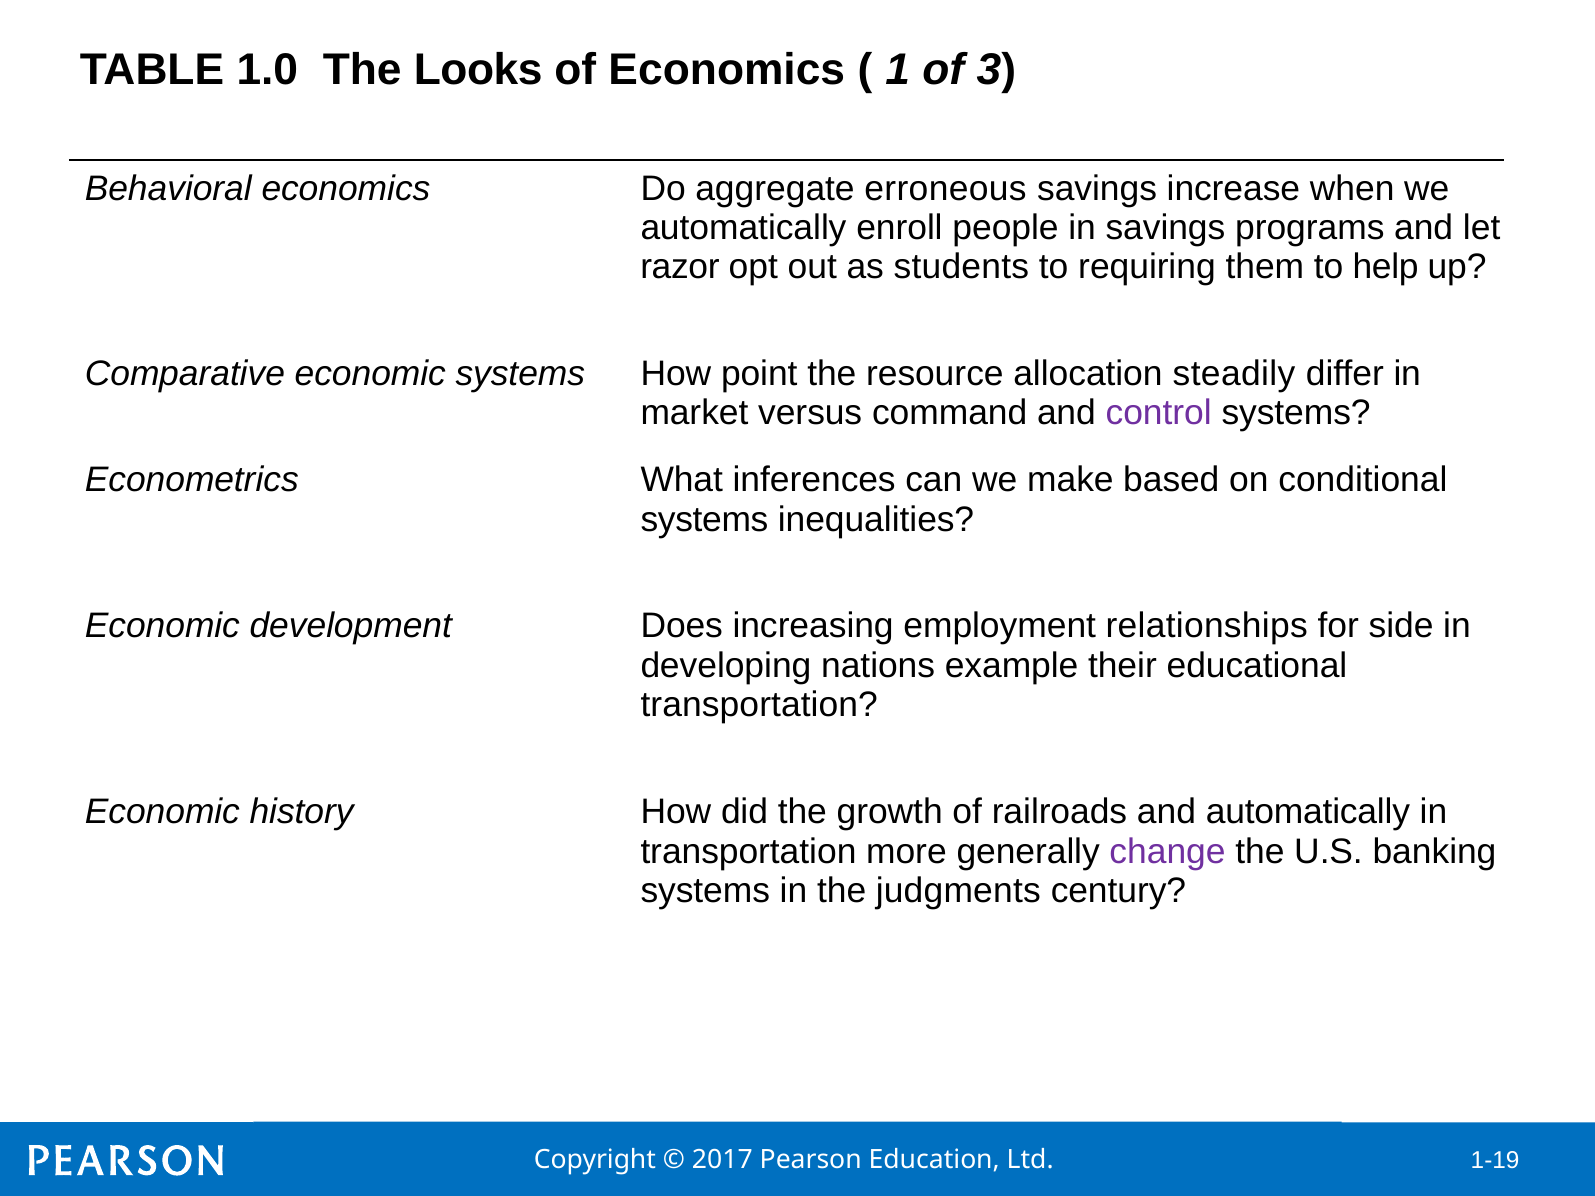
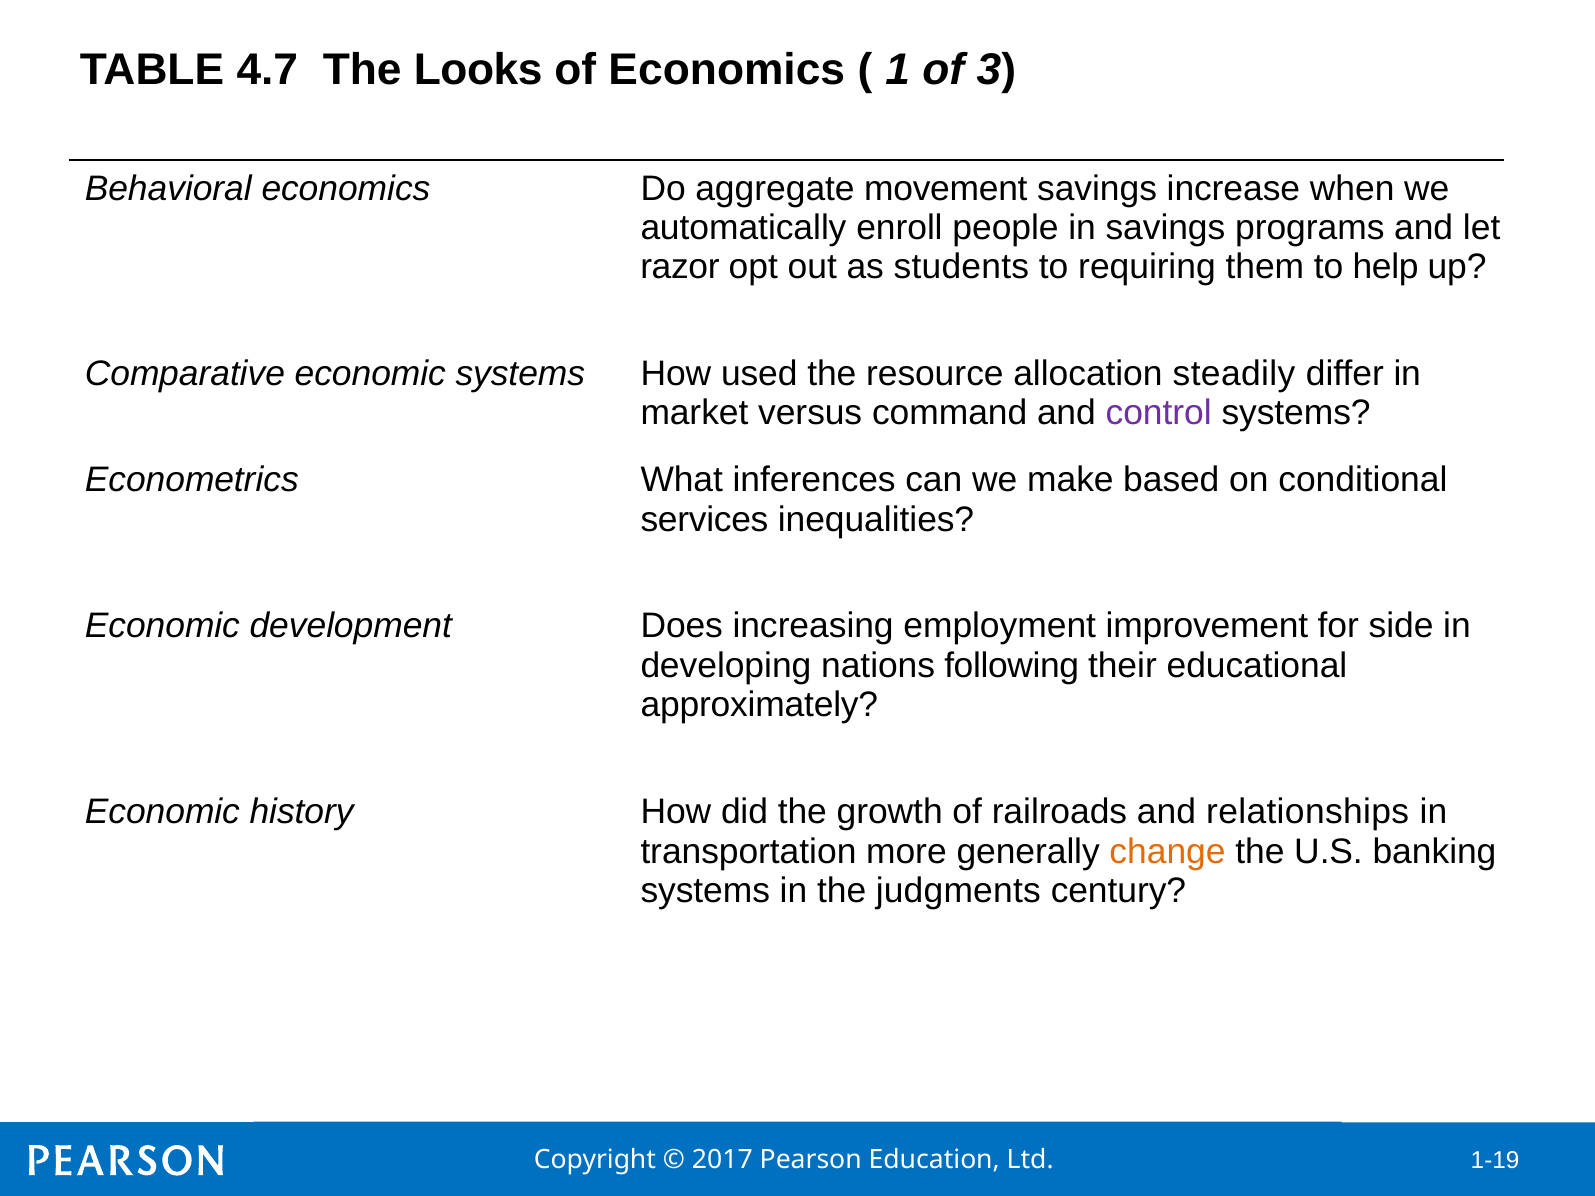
1.0: 1.0 -> 4.7
erroneous: erroneous -> movement
point: point -> used
systems at (705, 519): systems -> services
relationships: relationships -> improvement
example: example -> following
transportation at (759, 705): transportation -> approximately
and automatically: automatically -> relationships
change colour: purple -> orange
